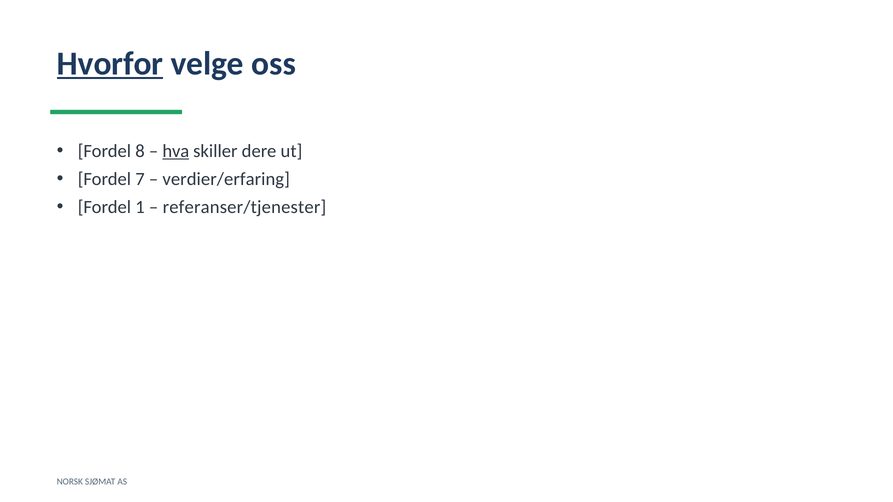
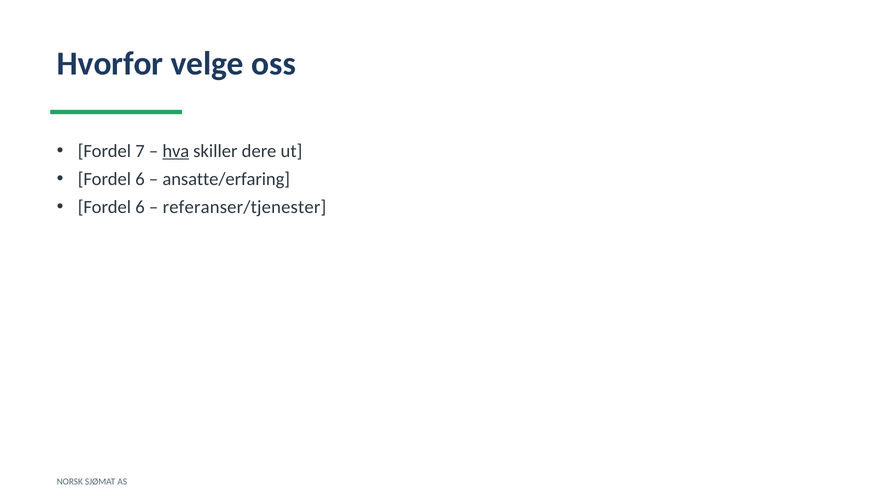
Hvorfor underline: present -> none
8: 8 -> 7
7 at (140, 179): 7 -> 6
verdier/erfaring: verdier/erfaring -> ansatte/erfaring
1 at (140, 207): 1 -> 6
